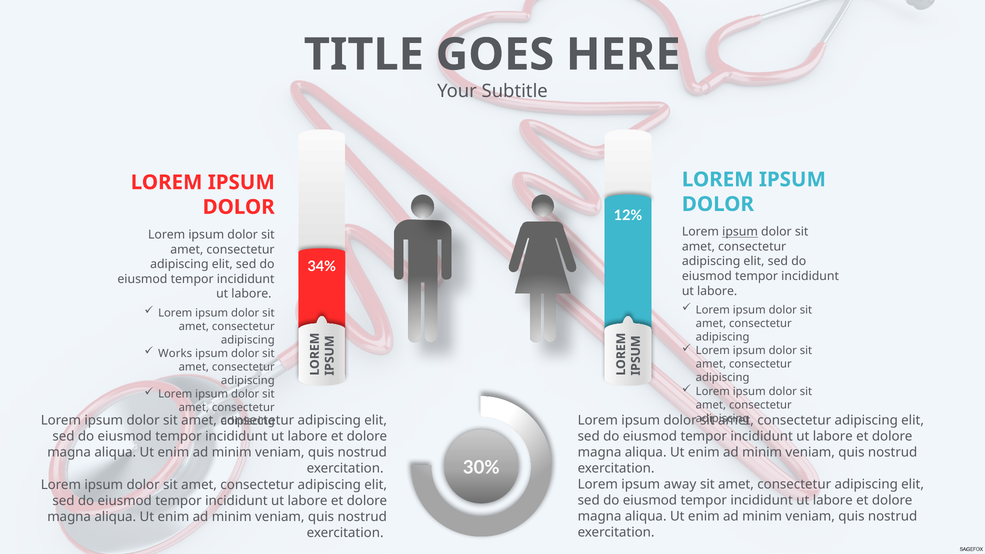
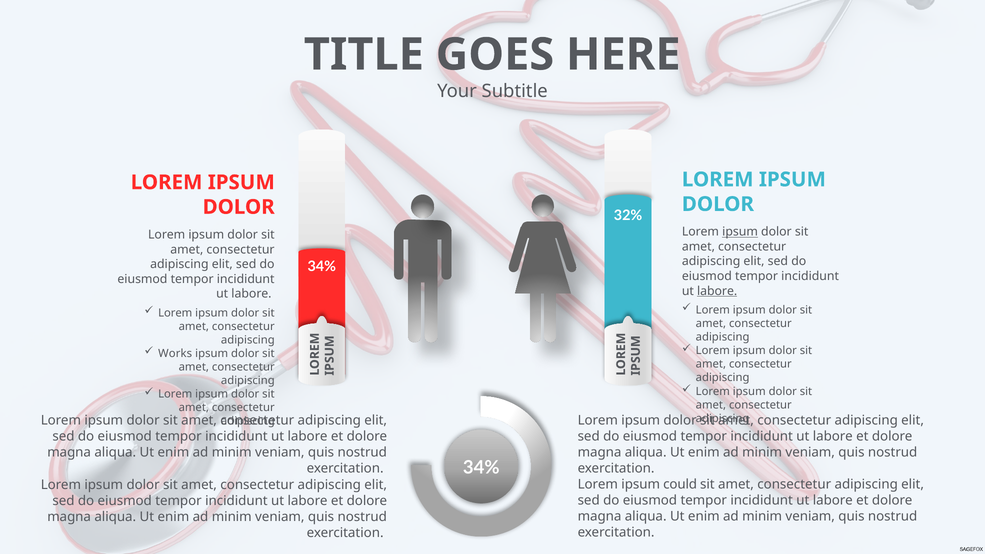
12%: 12% -> 32%
labore at (717, 291) underline: none -> present
30% at (481, 468): 30% -> 34%
away: away -> could
